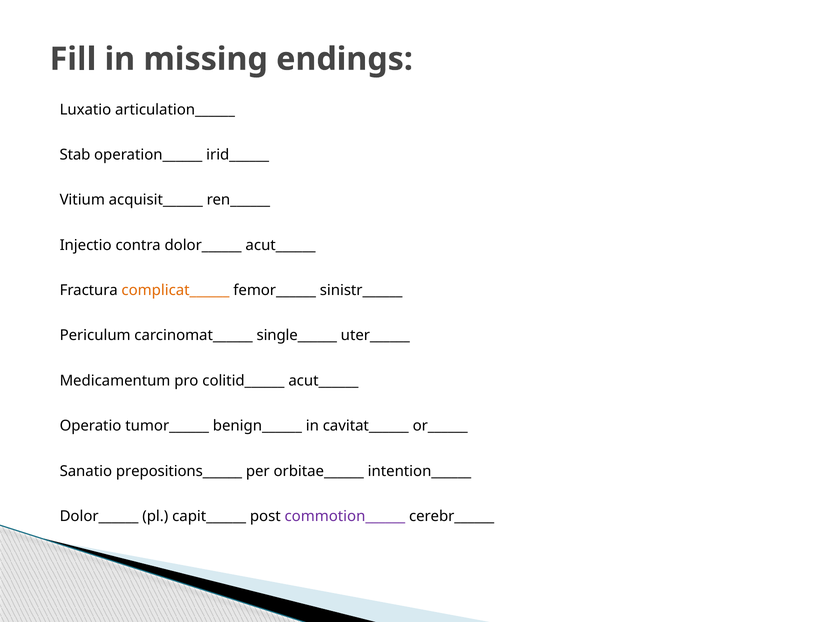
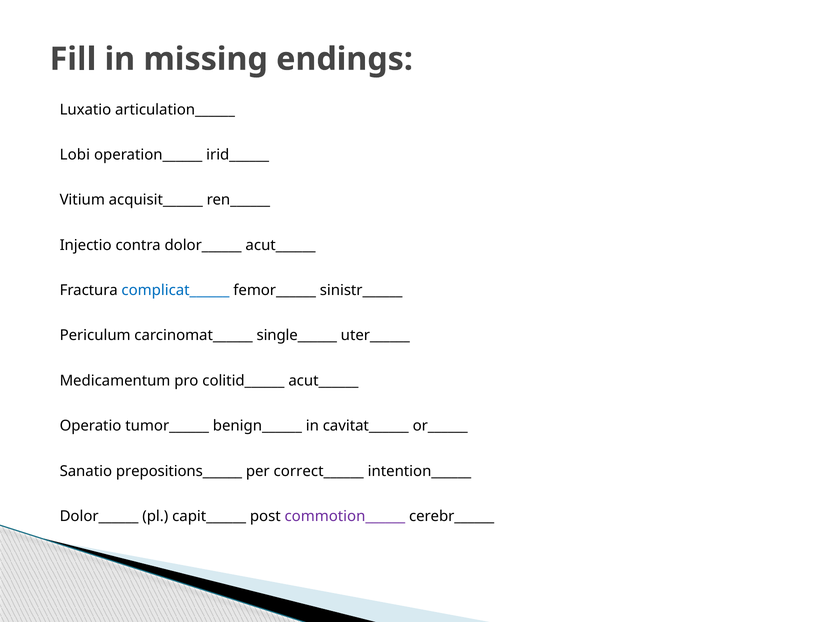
Stab: Stab -> Lobi
complicat______ colour: orange -> blue
orbitae______: orbitae______ -> correct______
